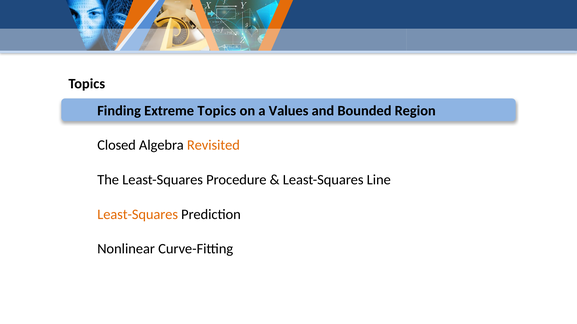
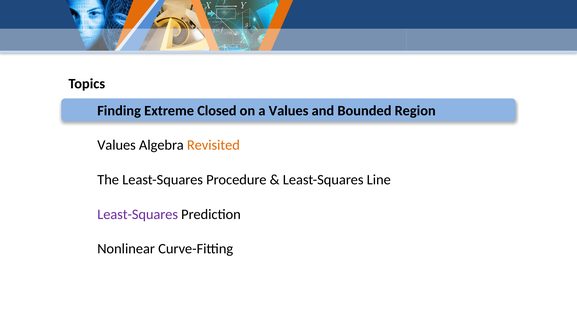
Extreme Topics: Topics -> Closed
Closed at (117, 145): Closed -> Values
Least-Squares at (138, 215) colour: orange -> purple
